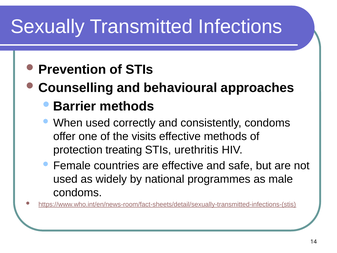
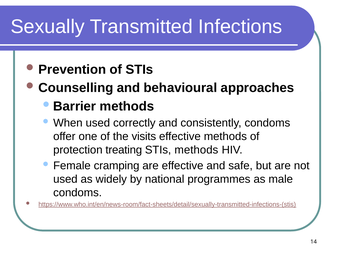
STIs urethritis: urethritis -> methods
countries: countries -> cramping
